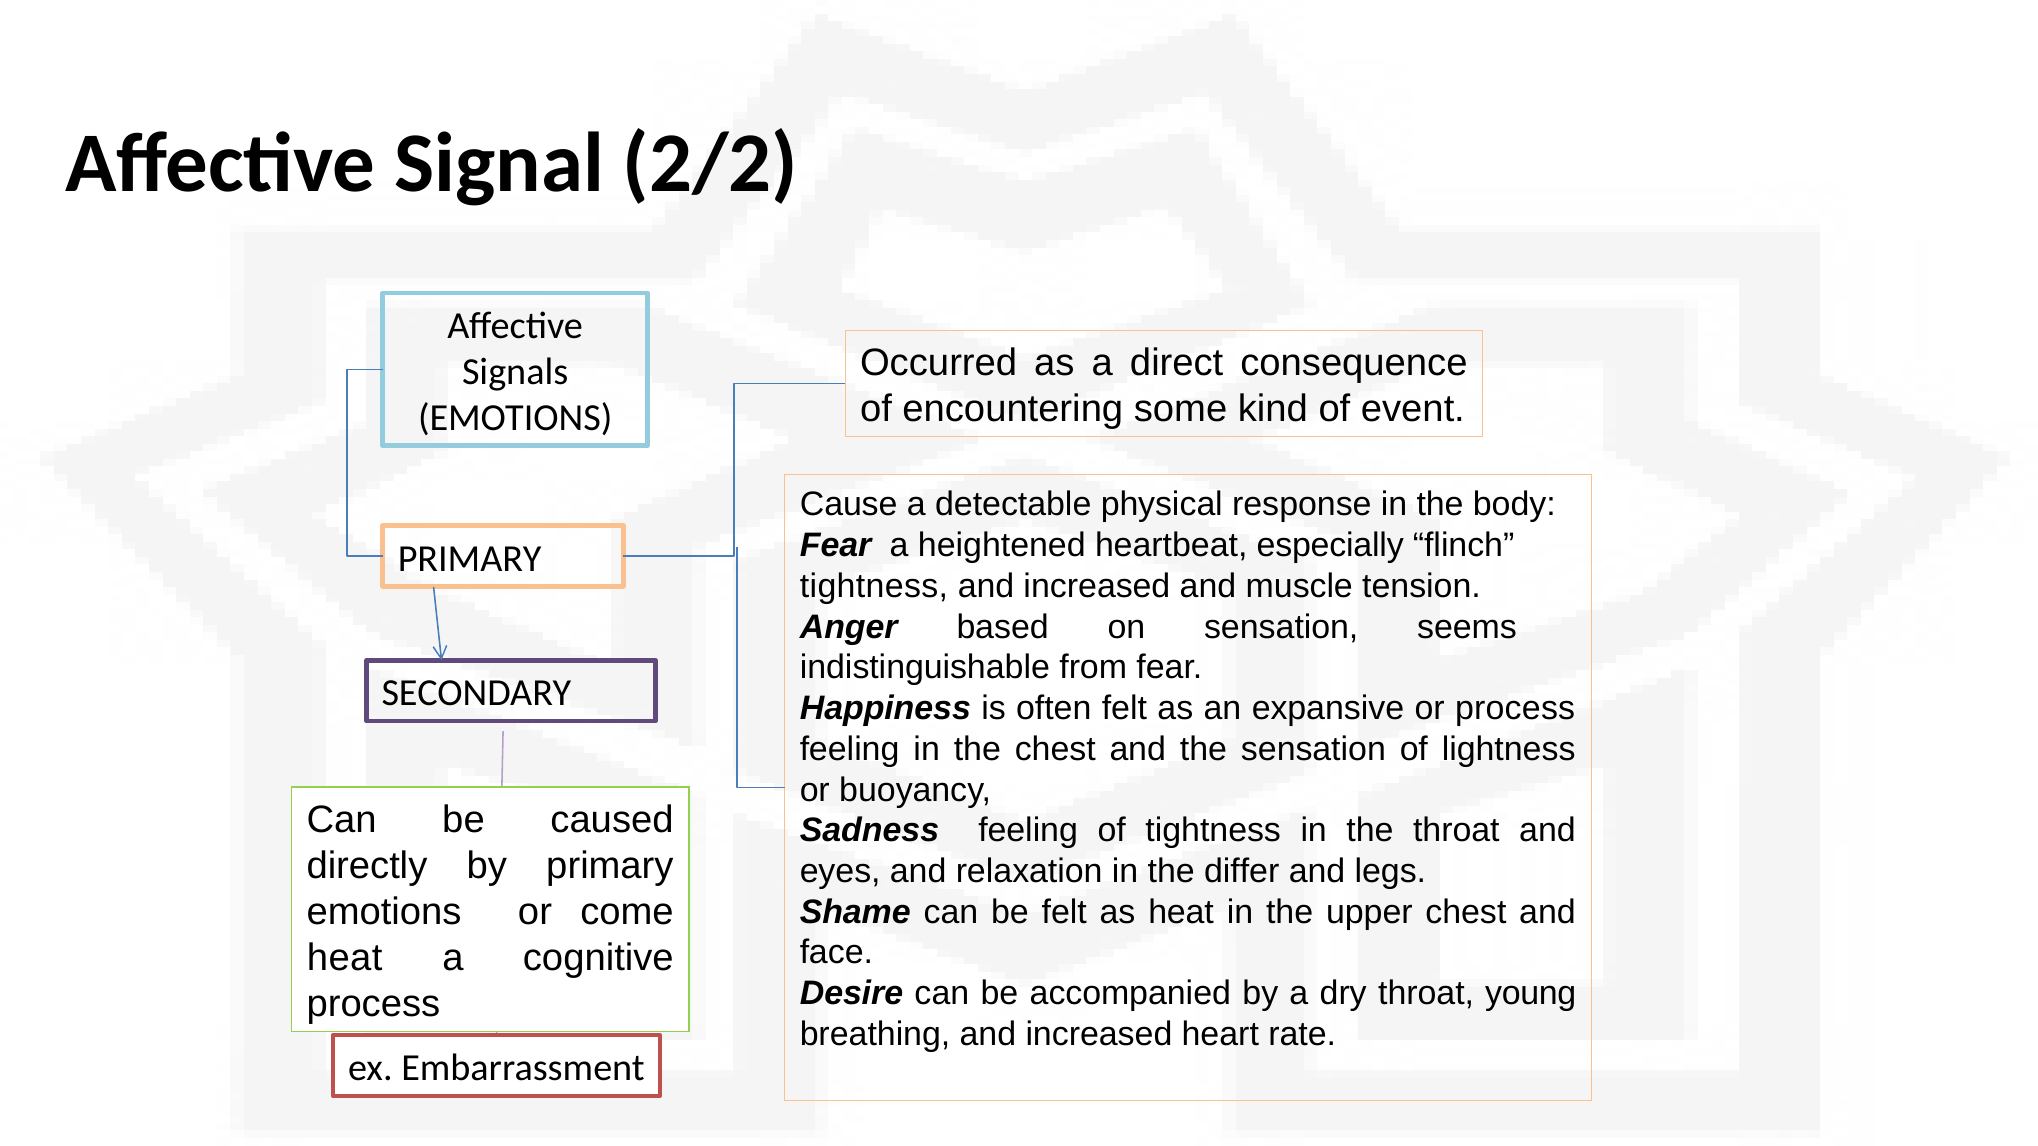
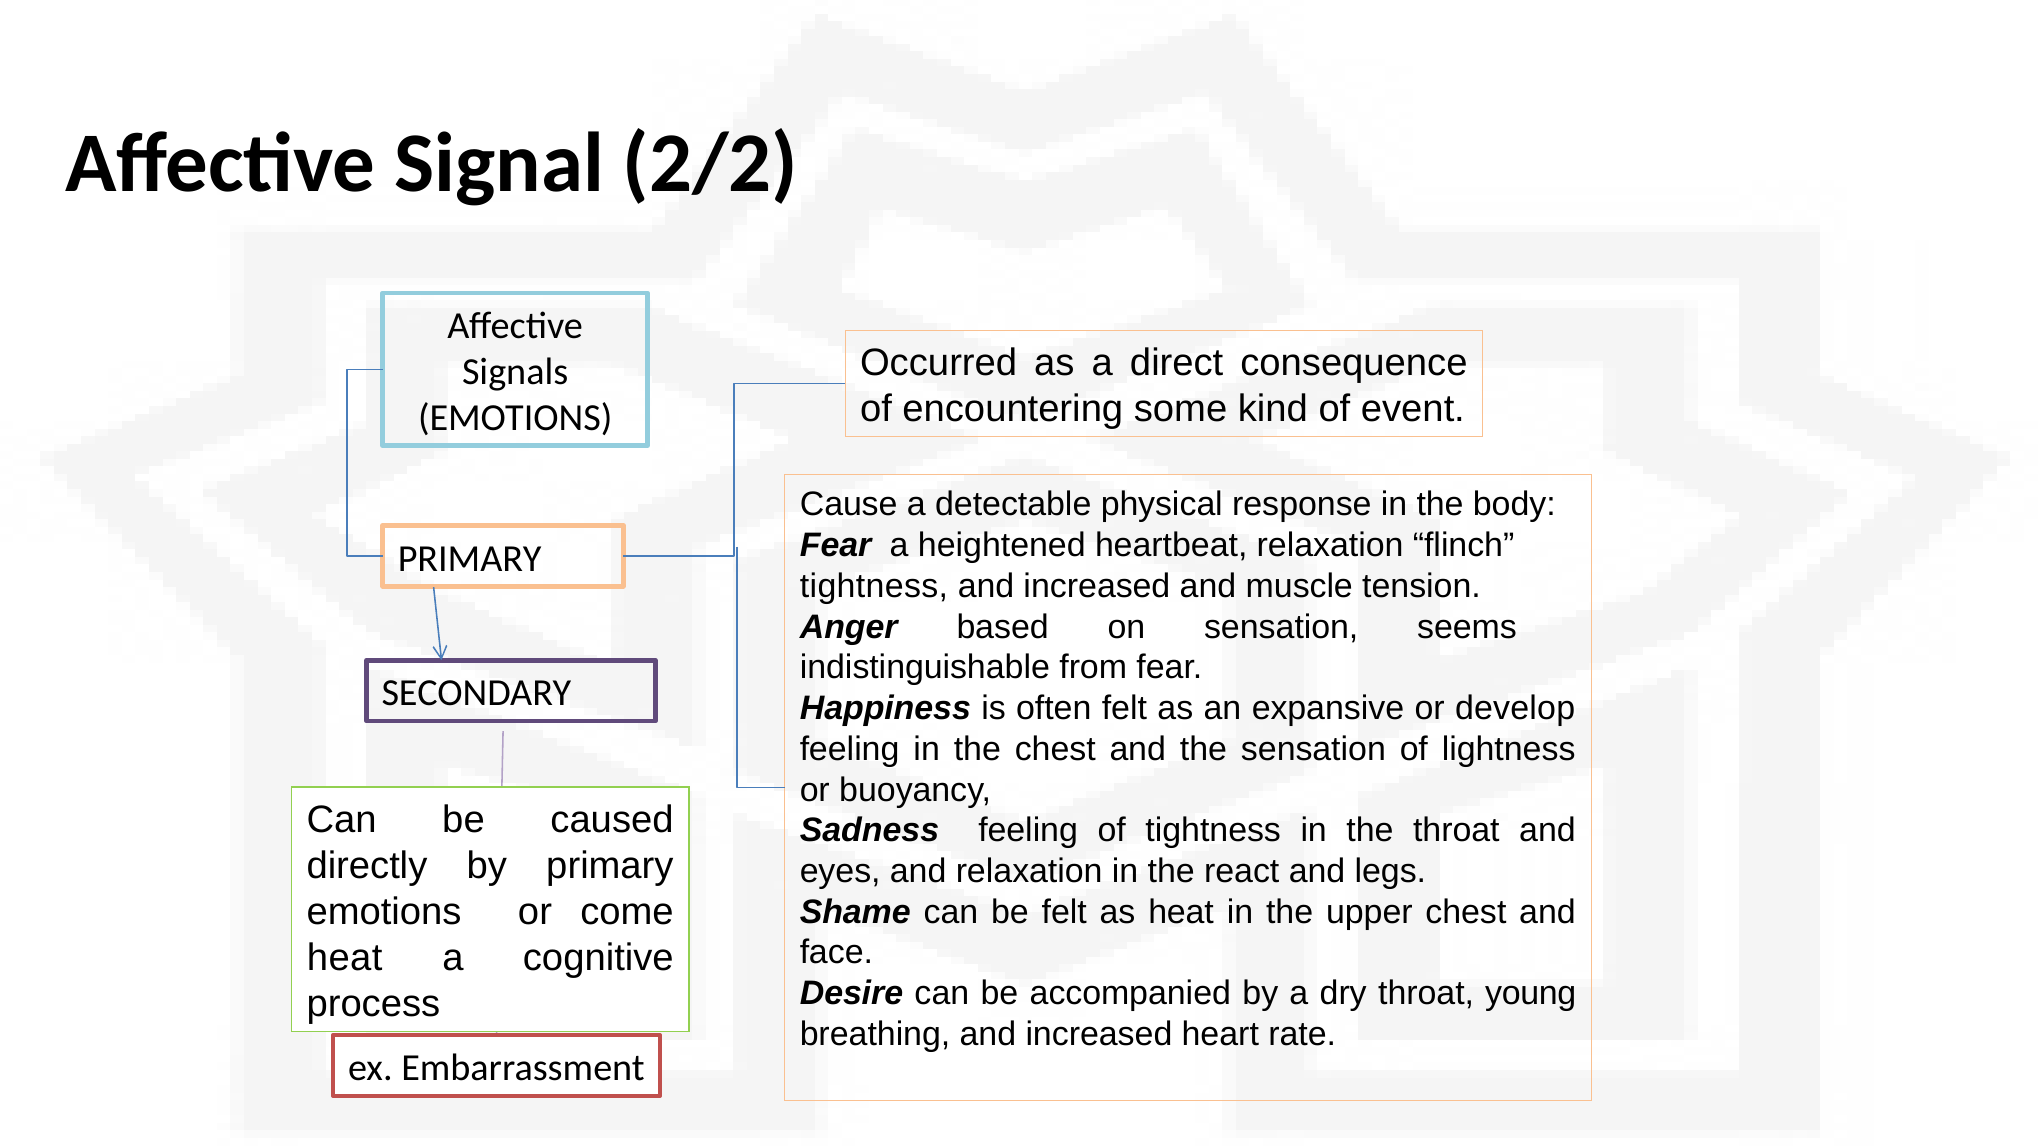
heartbeat especially: especially -> relaxation
or process: process -> develop
differ: differ -> react
